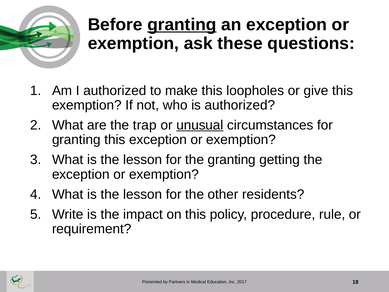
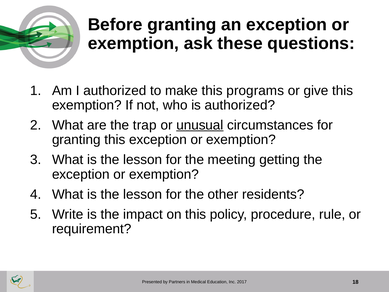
granting at (182, 25) underline: present -> none
loopholes: loopholes -> programs
the granting: granting -> meeting
